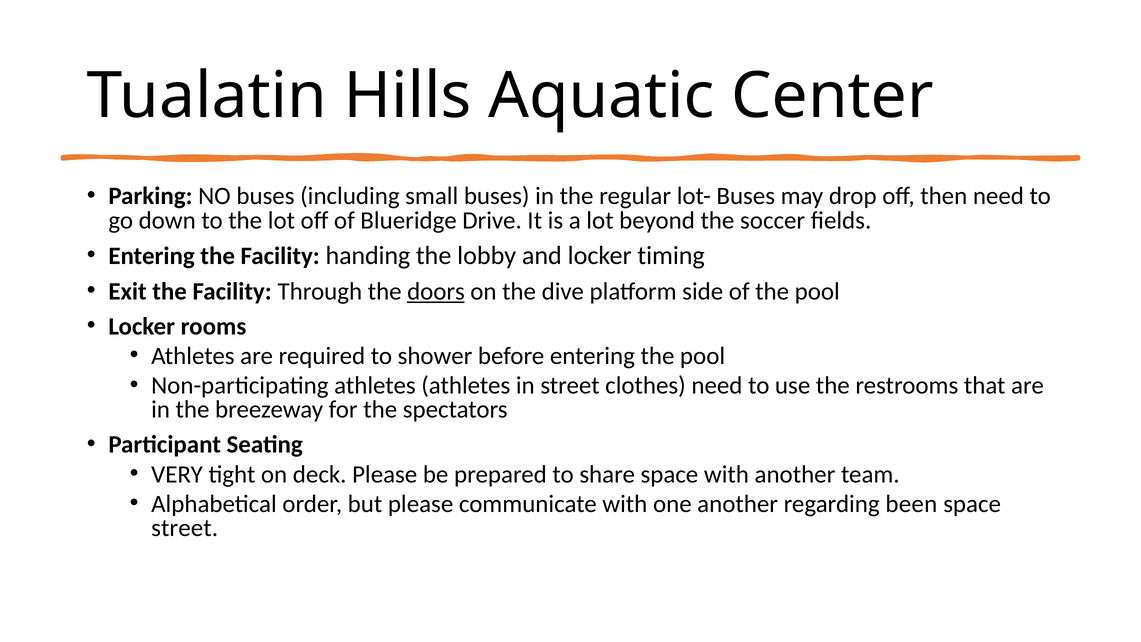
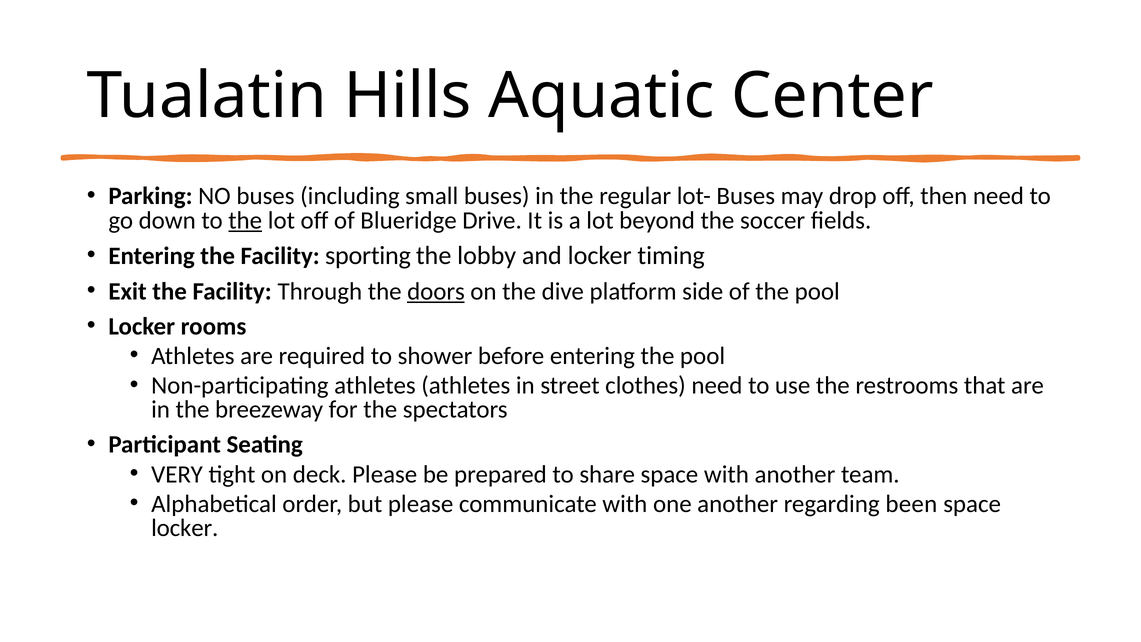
the at (245, 220) underline: none -> present
handing: handing -> sporting
street at (185, 528): street -> locker
